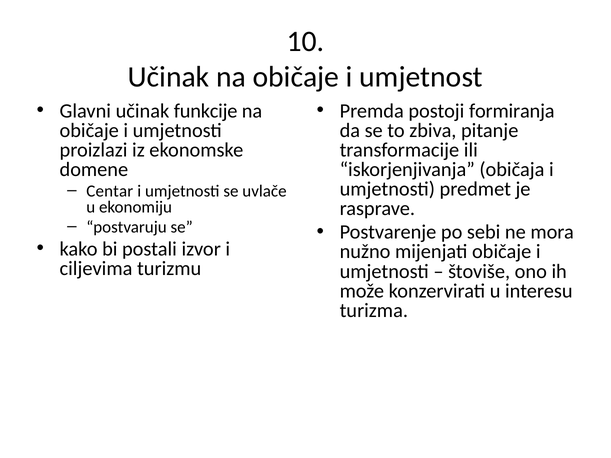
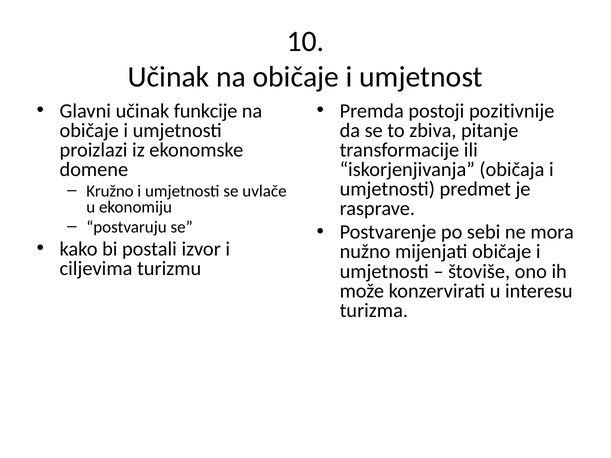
formiranja: formiranja -> pozitivnije
Centar: Centar -> Kružno
